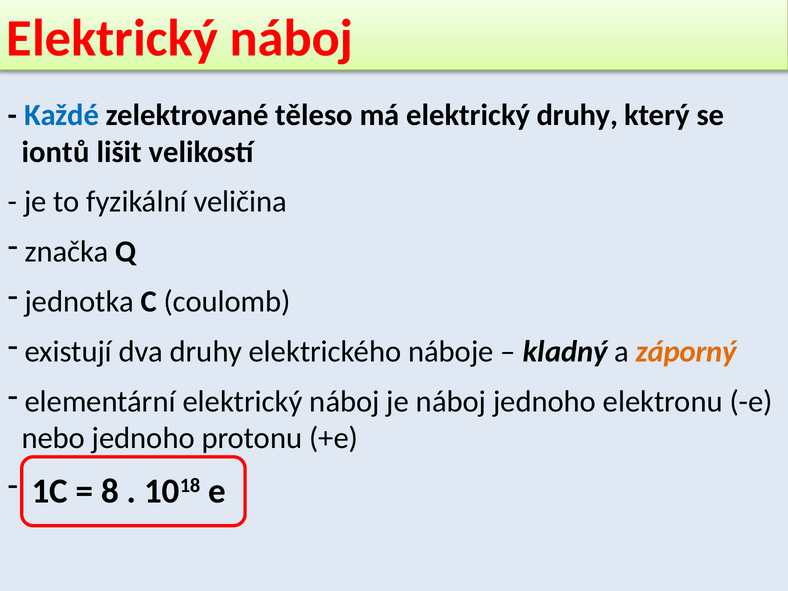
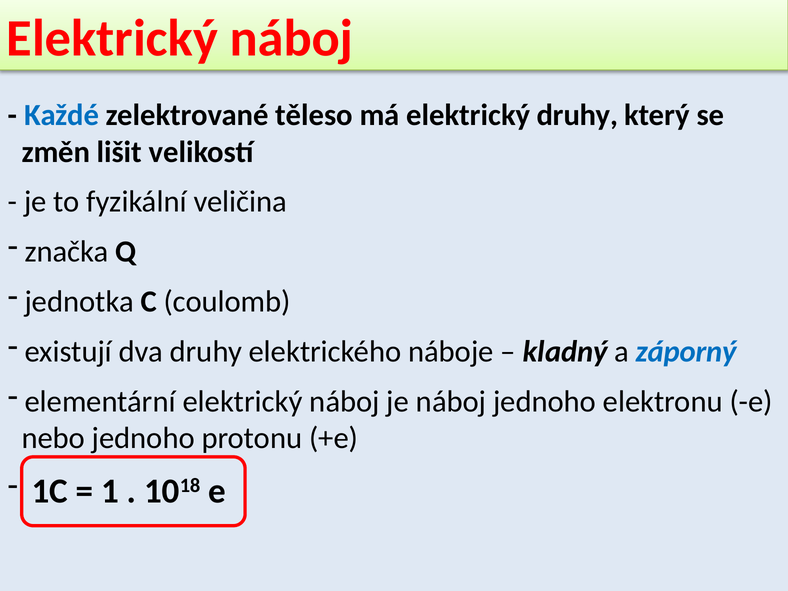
iontů: iontů -> změn
záporný colour: orange -> blue
8: 8 -> 1
